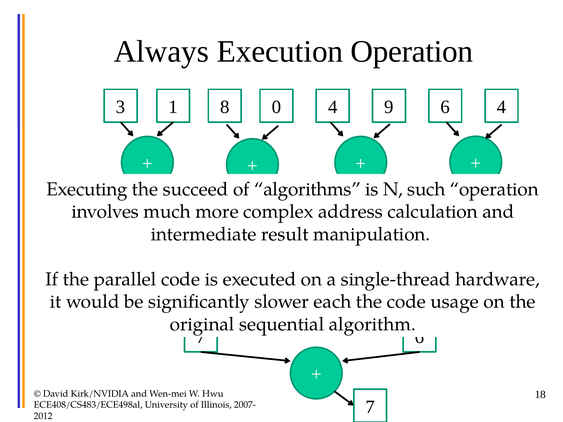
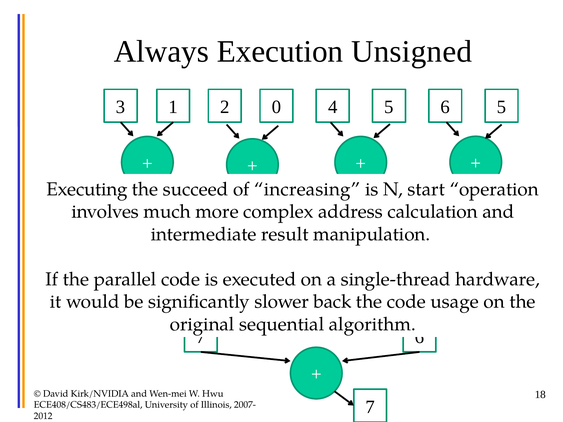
Execution Operation: Operation -> Unsigned
8: 8 -> 2
4 9: 9 -> 5
6 4: 4 -> 5
algorithms: algorithms -> increasing
such: such -> start
each: each -> back
